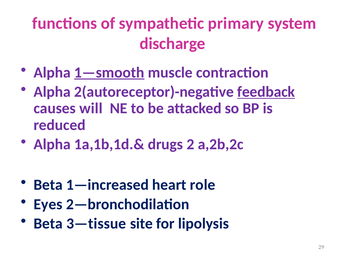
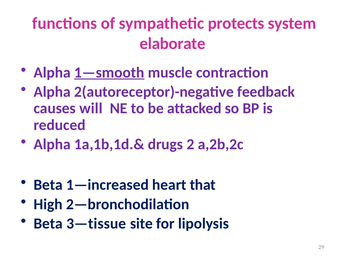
primary: primary -> protects
discharge: discharge -> elaborate
feedback underline: present -> none
role: role -> that
Eyes: Eyes -> High
